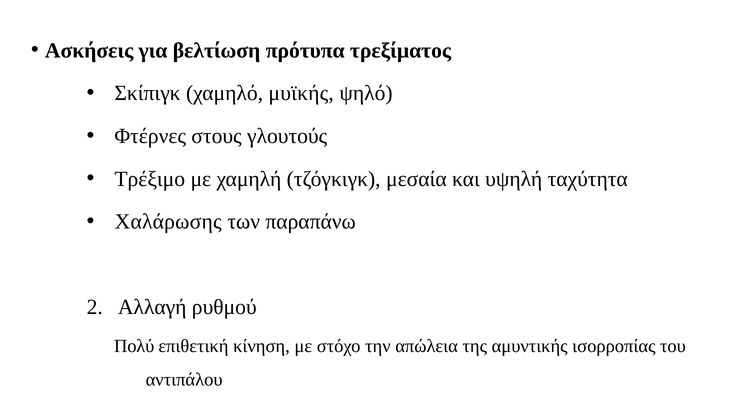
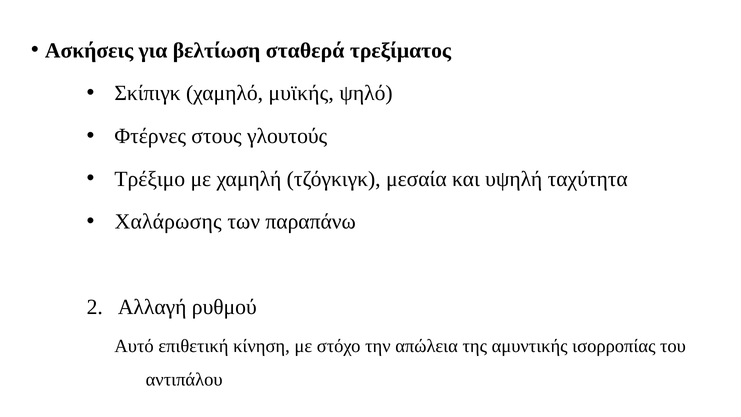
πρότυπα: πρότυπα -> σταθερά
Πολύ: Πολύ -> Αυτό
